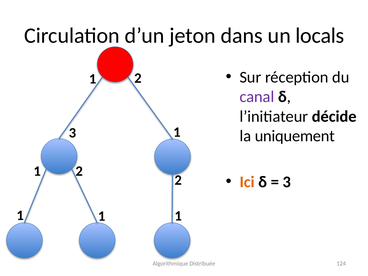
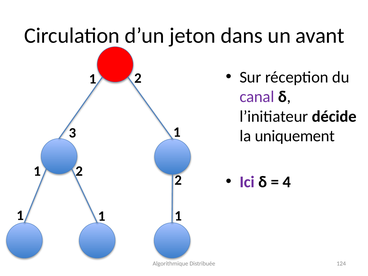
locals: locals -> avant
Ici colour: orange -> purple
3 at (287, 182): 3 -> 4
